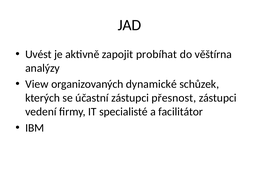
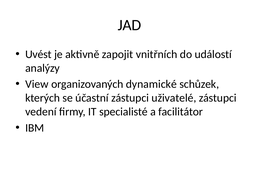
probíhat: probíhat -> vnitřních
věštírna: věštírna -> událostí
přesnost: přesnost -> uživatelé
